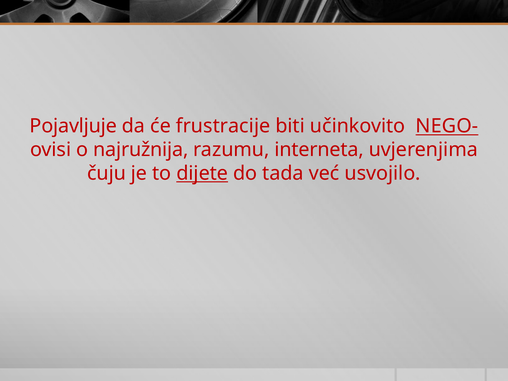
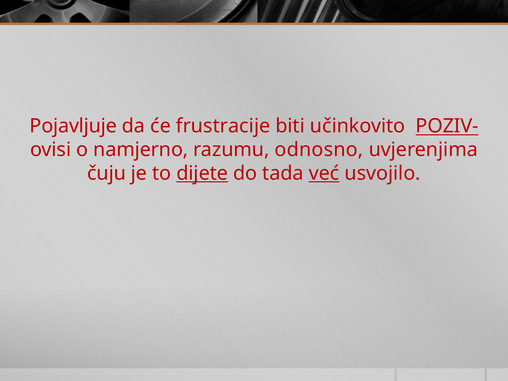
NEGO-: NEGO- -> POZIV-
najružnija: najružnija -> namjerno
interneta: interneta -> odnosno
već underline: none -> present
